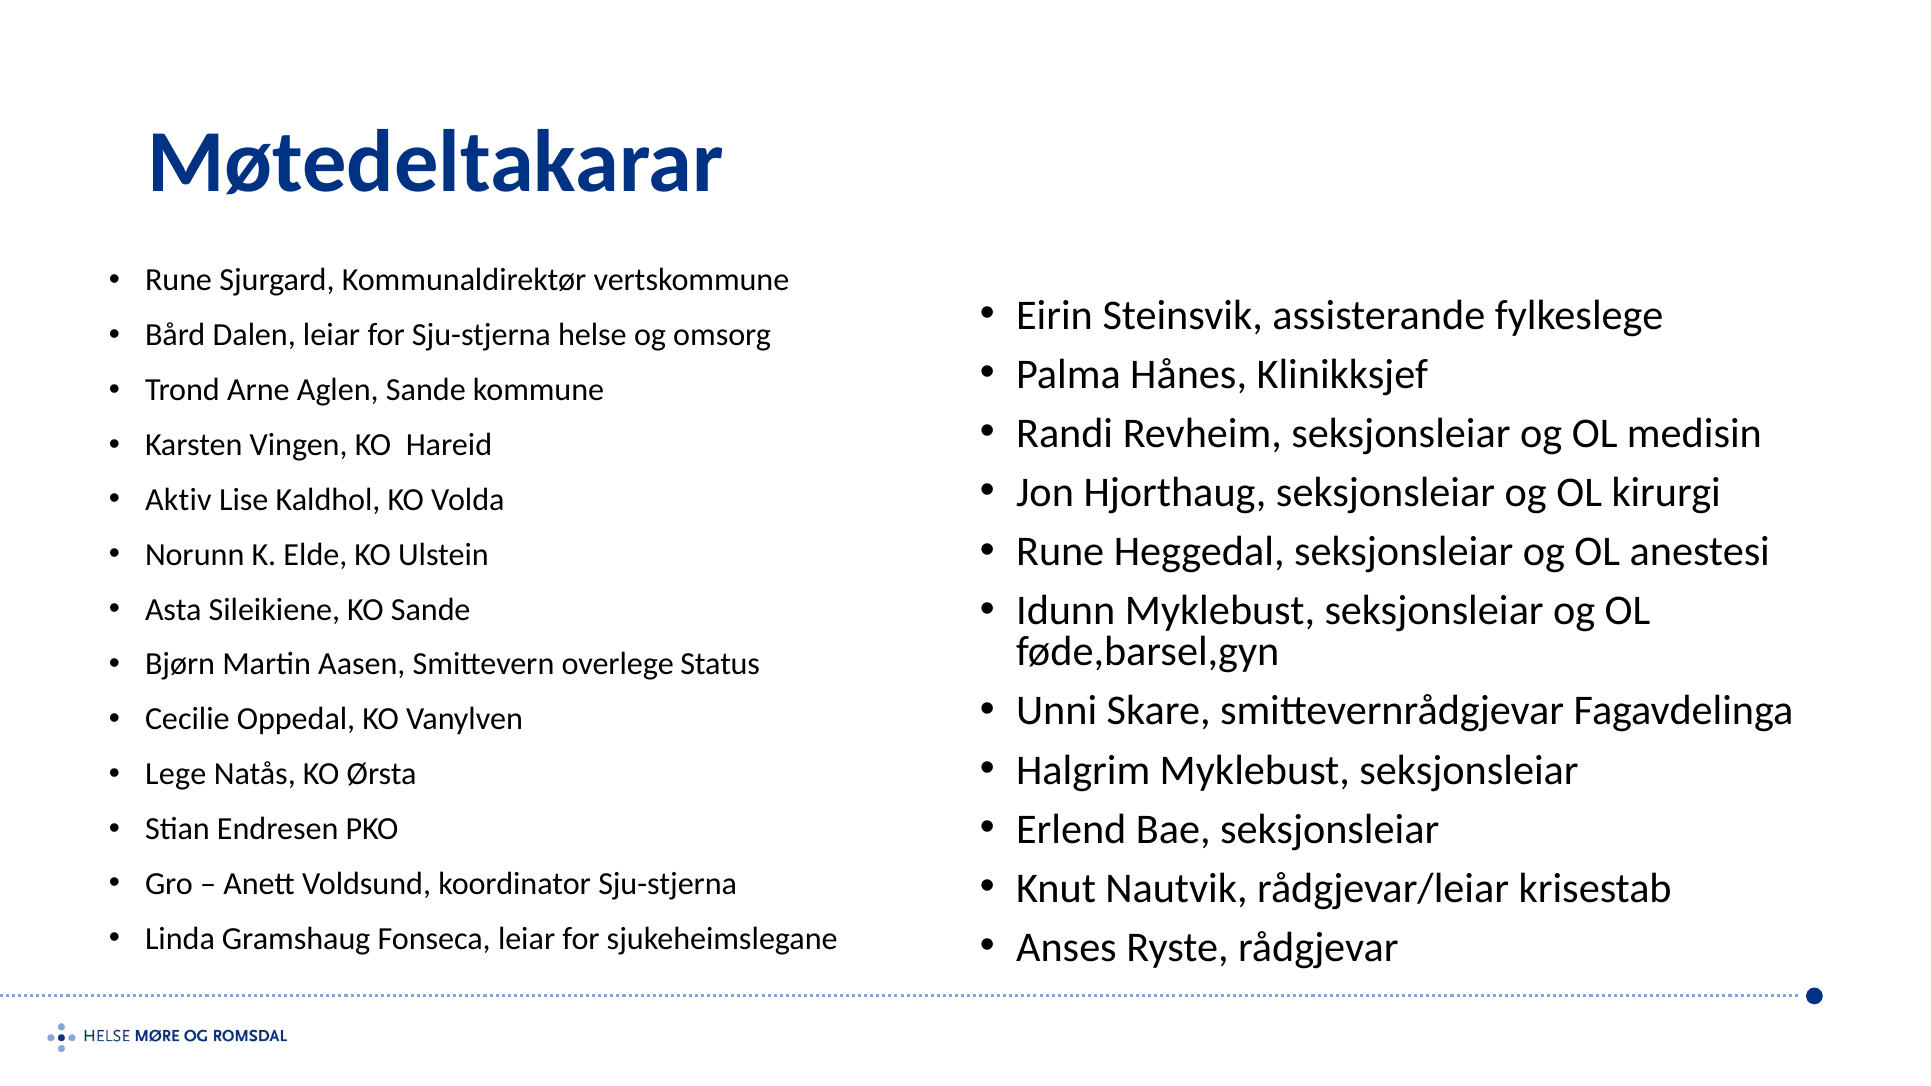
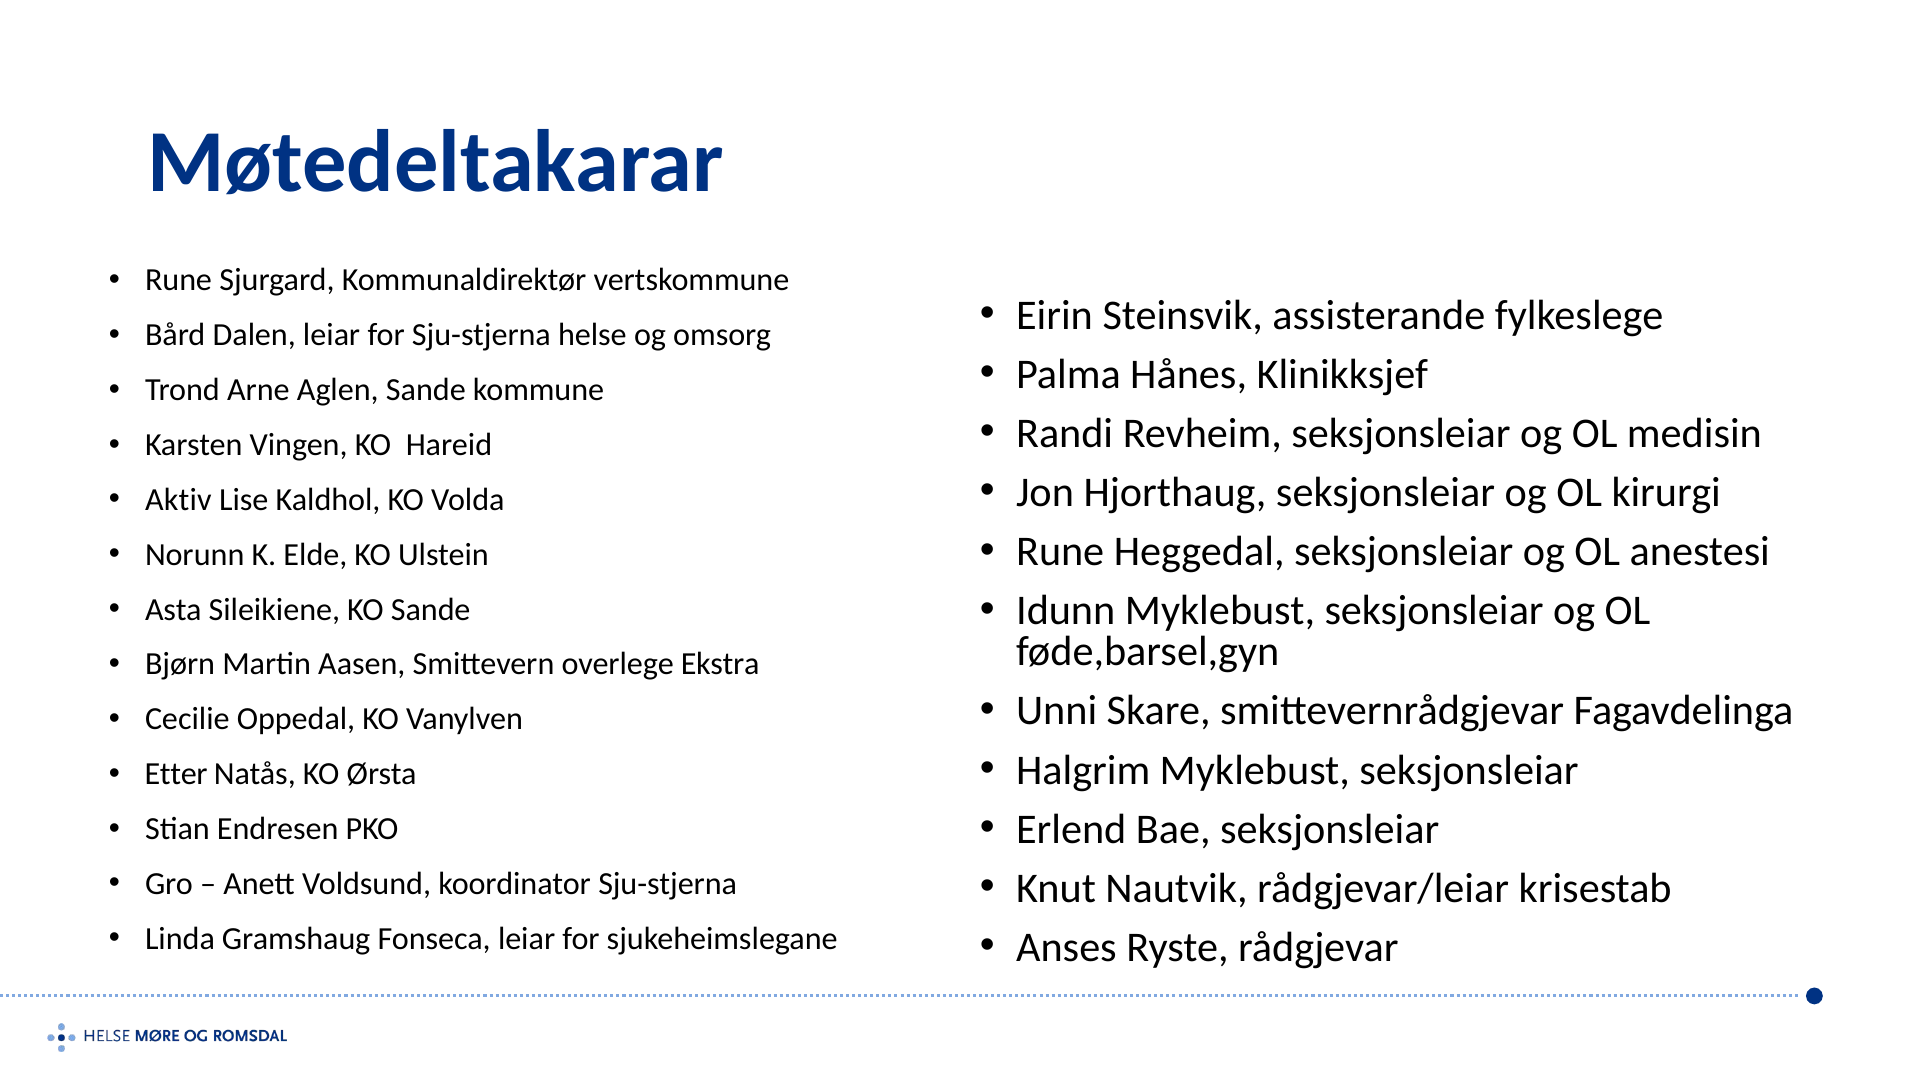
Status: Status -> Ekstra
Lege: Lege -> Etter
